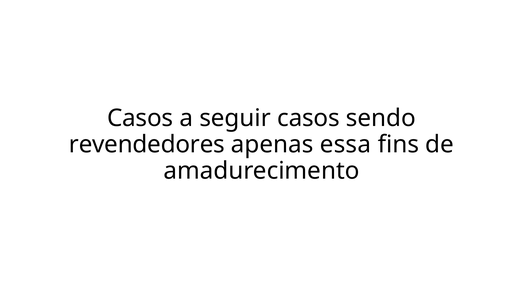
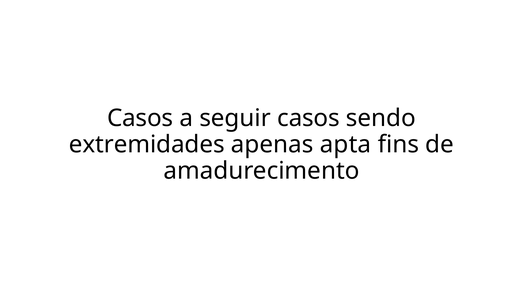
revendedores: revendedores -> extremidades
essa: essa -> apta
